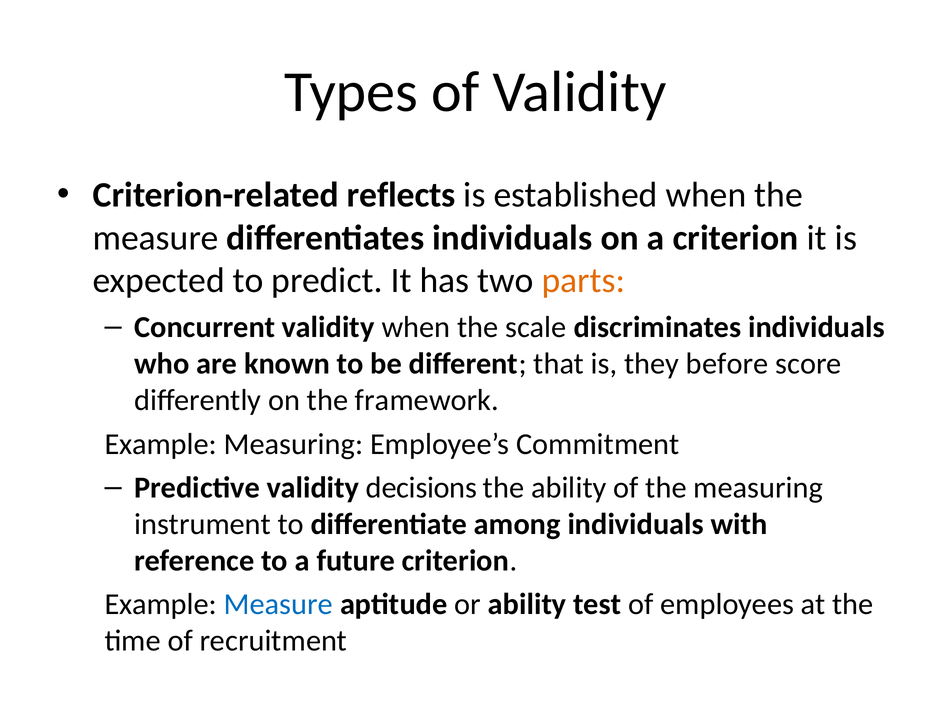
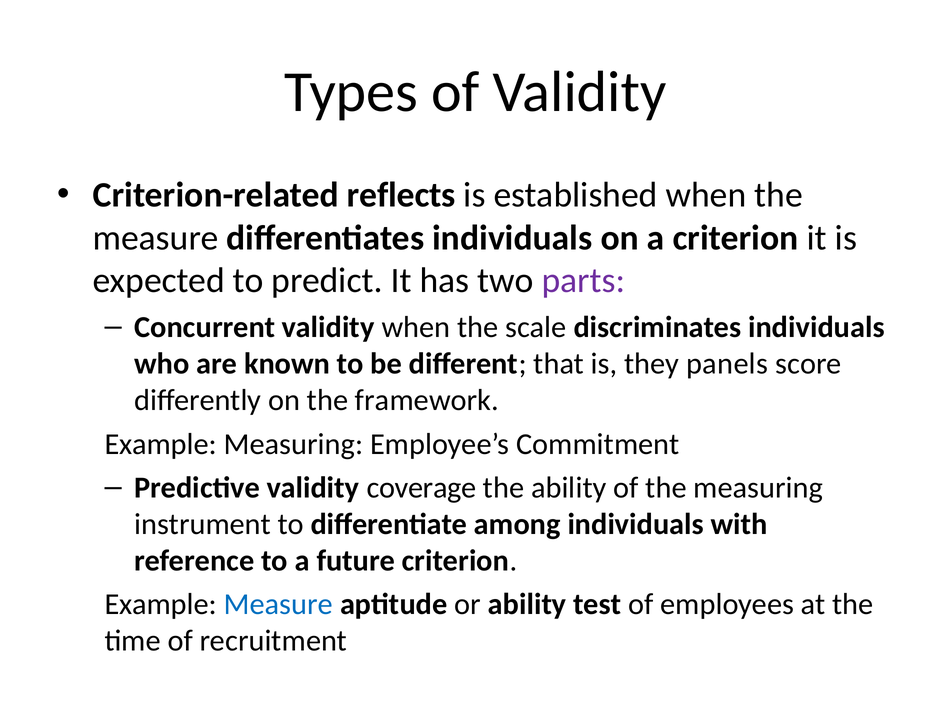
parts colour: orange -> purple
before: before -> panels
decisions: decisions -> coverage
